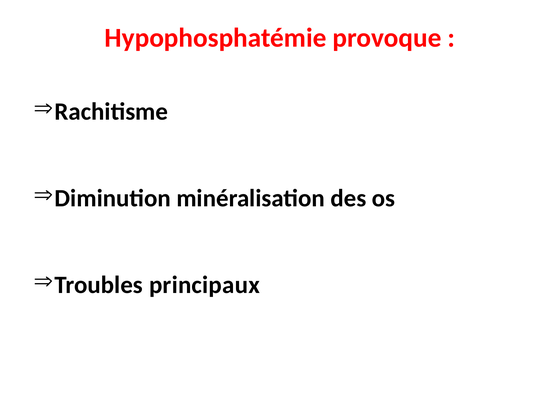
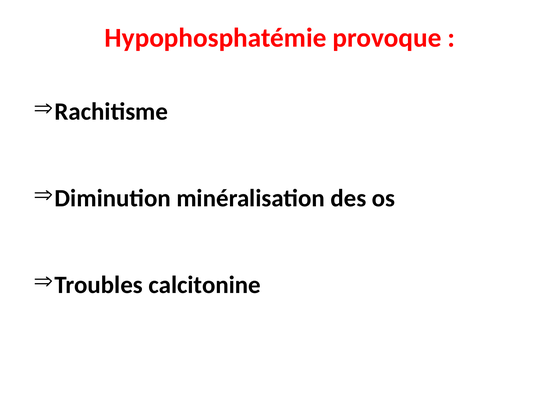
principaux: principaux -> calcitonine
